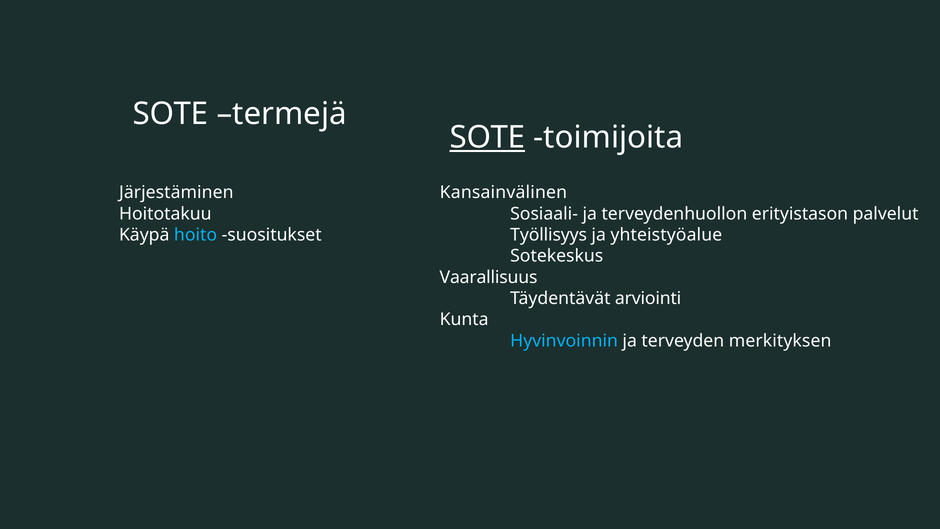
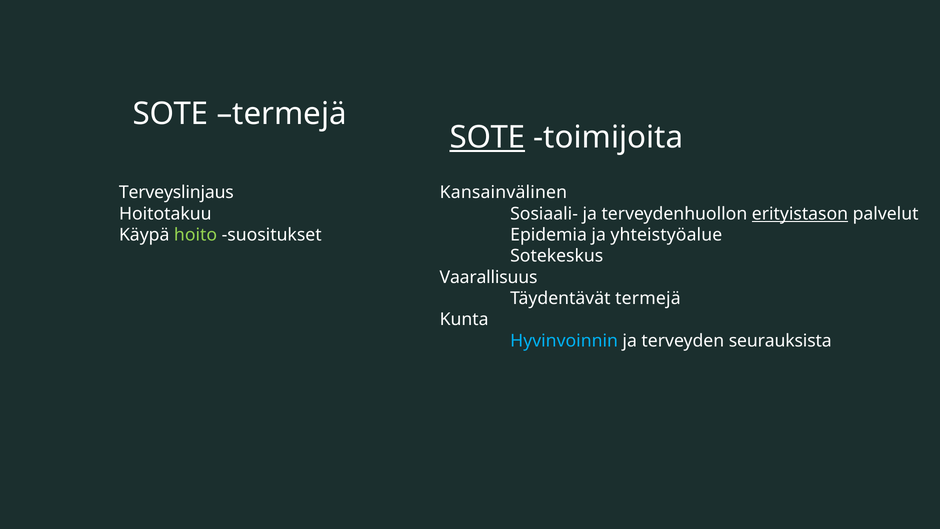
Järjestäminen: Järjestäminen -> Terveyslinjaus
erityistason underline: none -> present
hoito colour: light blue -> light green
Työllisyys: Työllisyys -> Epidemia
Täydentävät arviointi: arviointi -> termejä
merkityksen: merkityksen -> seurauksista
